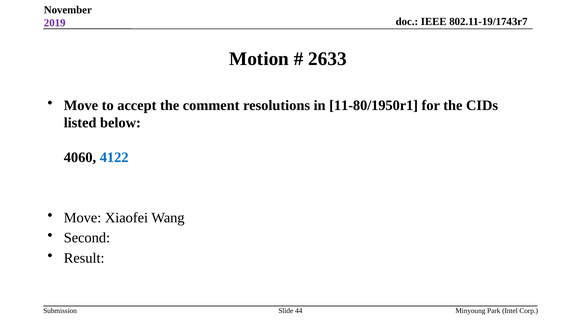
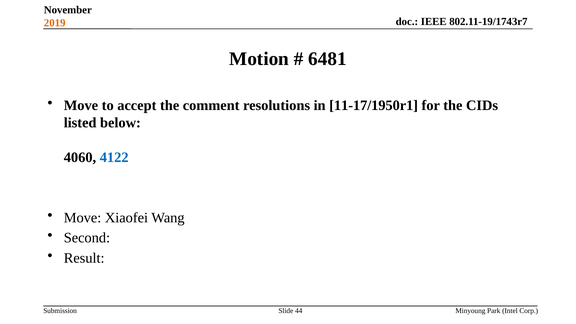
2019 colour: purple -> orange
2633: 2633 -> 6481
11-80/1950r1: 11-80/1950r1 -> 11-17/1950r1
